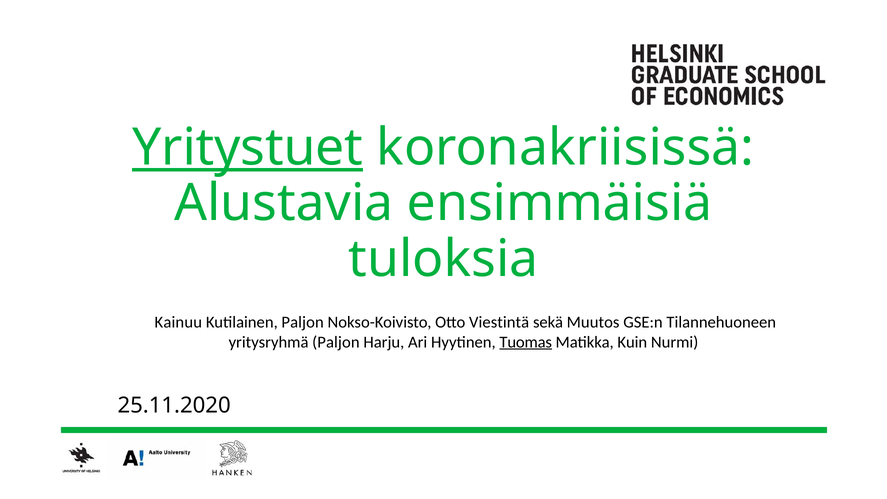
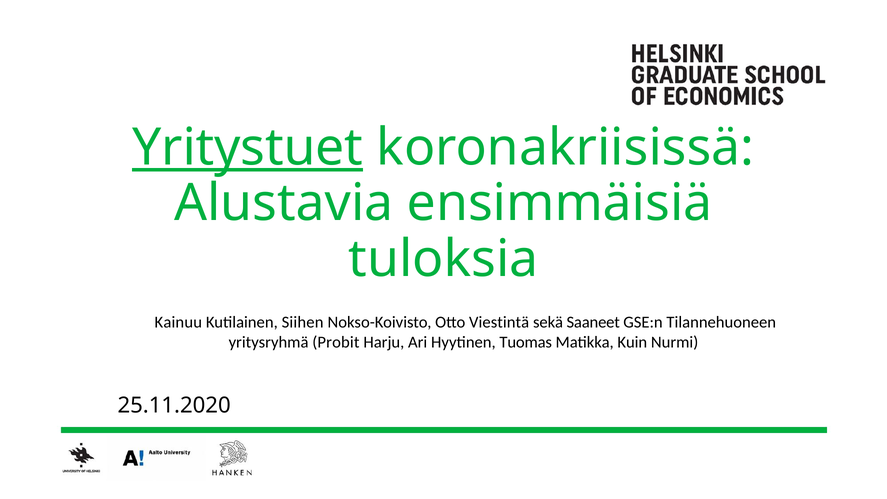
Kutilainen Paljon: Paljon -> Siihen
Muutos: Muutos -> Saaneet
yritysryhmä Paljon: Paljon -> Probit
Tuomas underline: present -> none
